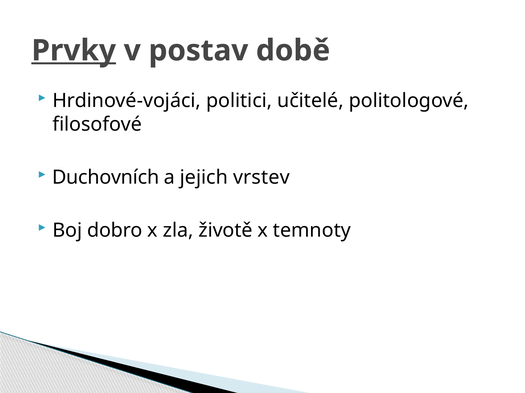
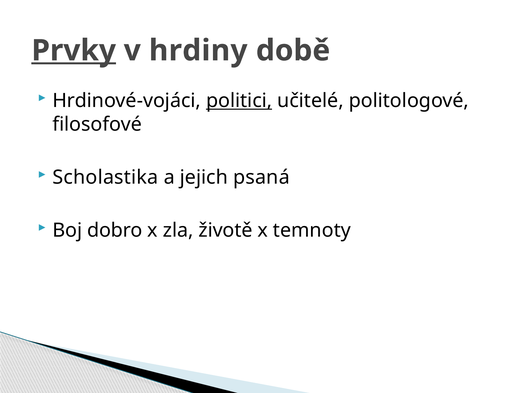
postav: postav -> hrdiny
politici underline: none -> present
Duchovních: Duchovních -> Scholastika
vrstev: vrstev -> psaná
